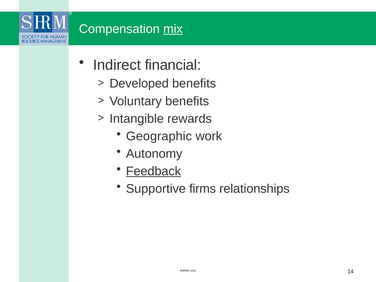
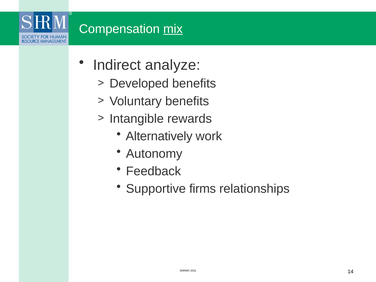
financial: financial -> analyze
Geographic: Geographic -> Alternatively
Feedback underline: present -> none
